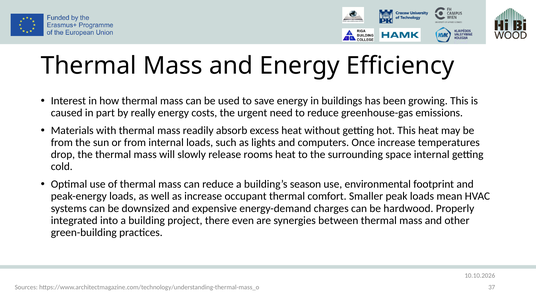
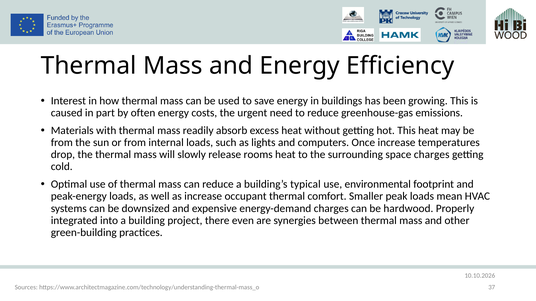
really: really -> often
space internal: internal -> charges
season: season -> typical
